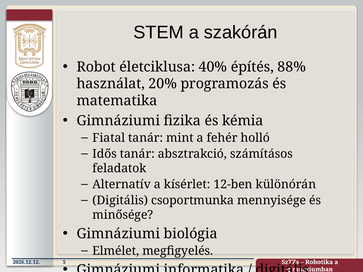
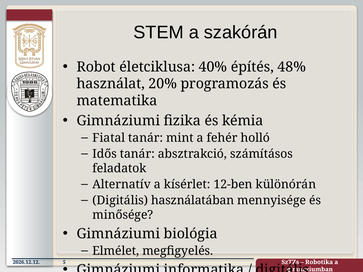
88%: 88% -> 48%
csoportmunka: csoportmunka -> használatában
